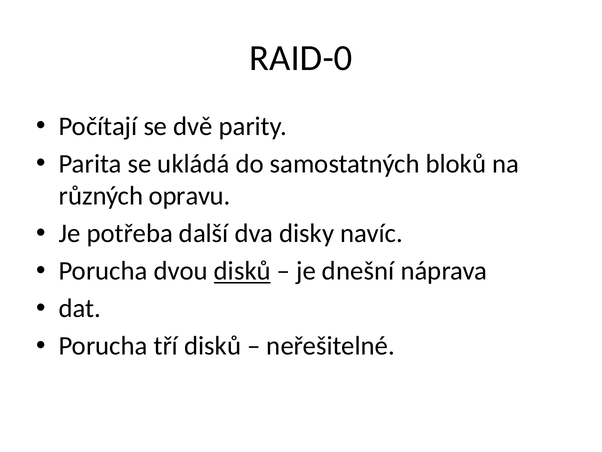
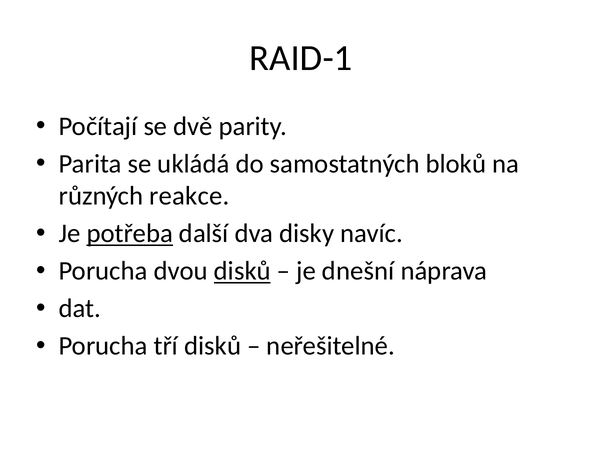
RAID-0: RAID-0 -> RAID-1
opravu: opravu -> reakce
potřeba underline: none -> present
